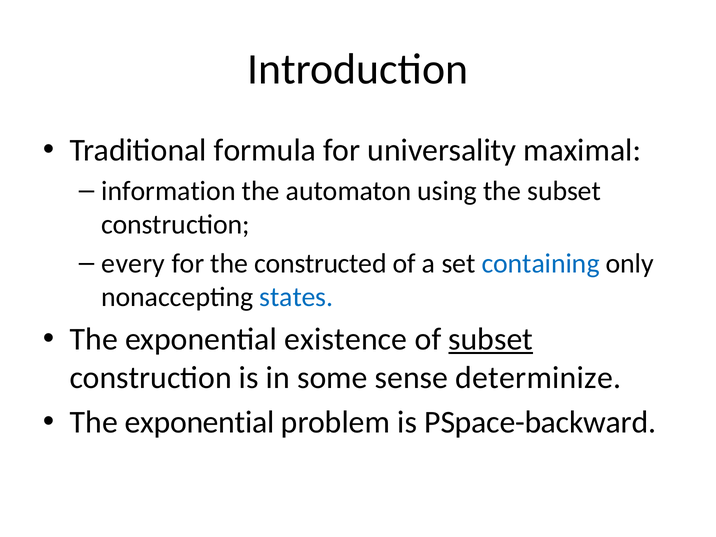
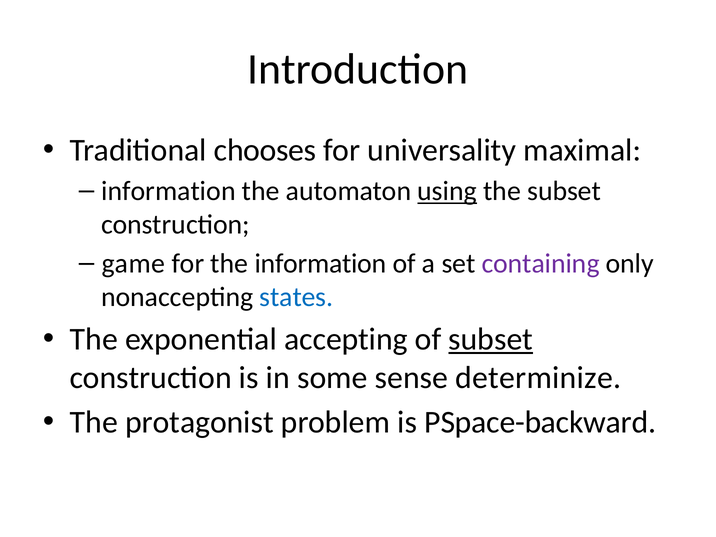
formula: formula -> chooses
using underline: none -> present
every: every -> game
the constructed: constructed -> information
containing colour: blue -> purple
existence: existence -> accepting
exponential at (200, 422): exponential -> protagonist
